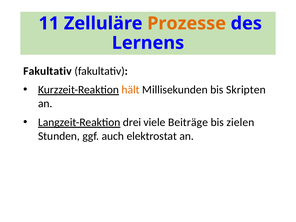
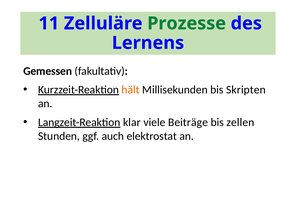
Prozesse colour: orange -> green
Fakultativ at (48, 71): Fakultativ -> Gemessen
drei: drei -> klar
zielen: zielen -> zellen
